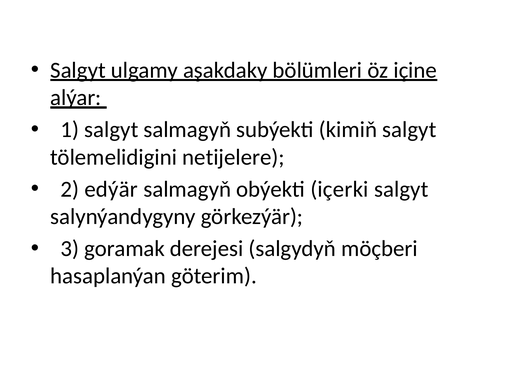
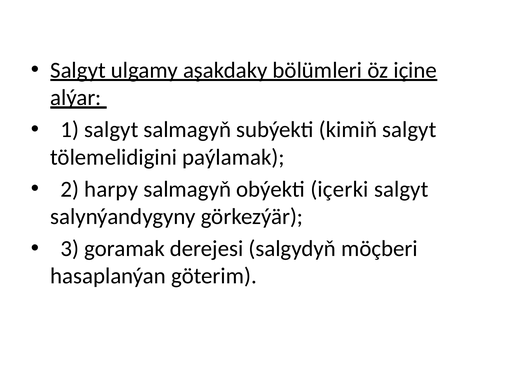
netijelere: netijelere -> paýlamak
edýär: edýär -> harpy
